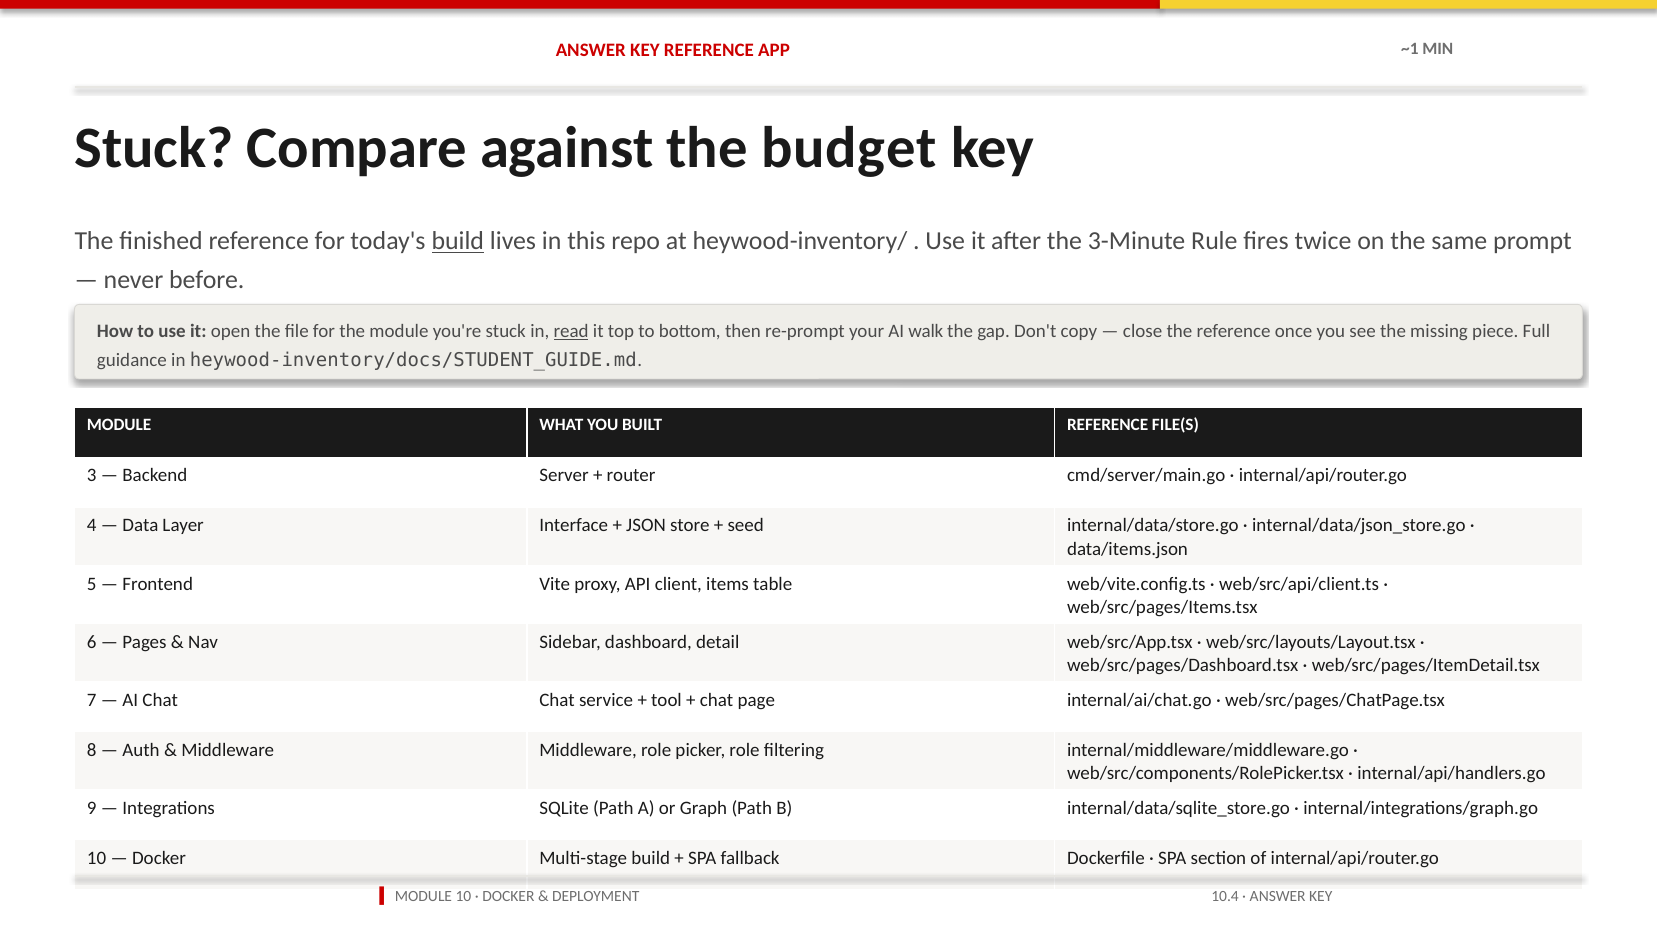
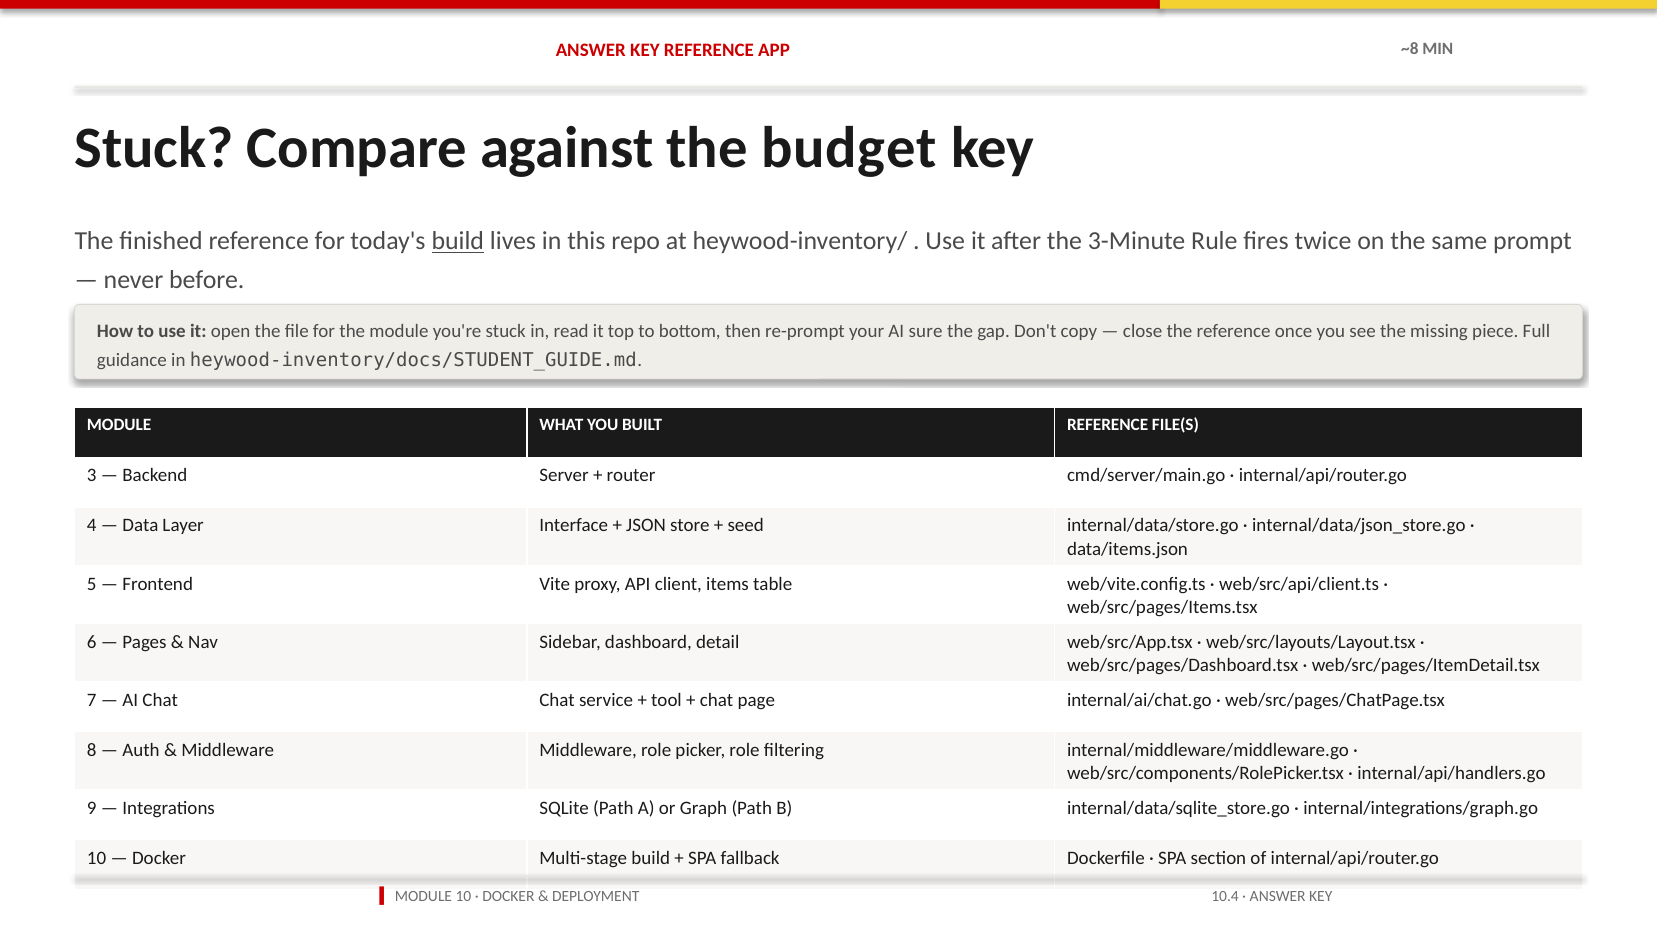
~1: ~1 -> ~8
read underline: present -> none
walk: walk -> sure
